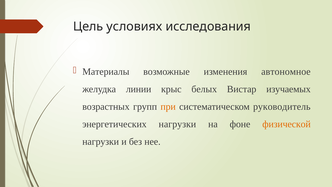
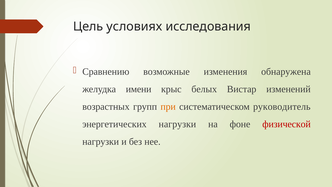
Материалы: Материалы -> Сравнению
автономное: автономное -> обнаружена
линии: линии -> имени
изучаемых: изучаемых -> изменений
физической colour: orange -> red
